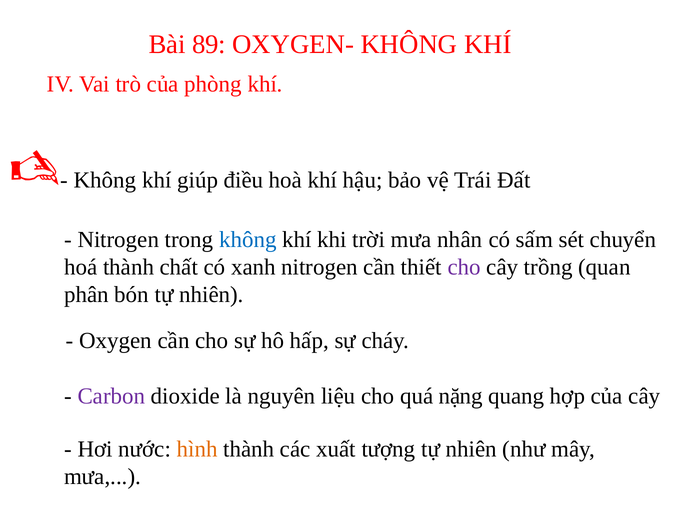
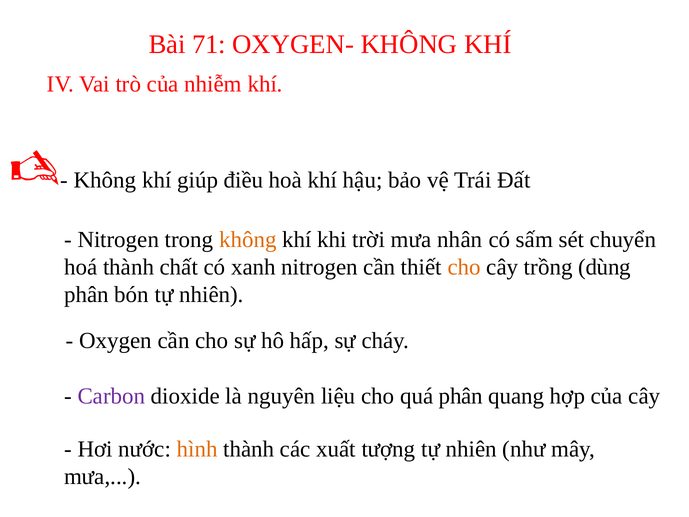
89: 89 -> 71
phòng: phòng -> nhiễm
không at (248, 239) colour: blue -> orange
cho at (464, 267) colour: purple -> orange
quan: quan -> dùng
quá nặng: nặng -> phân
